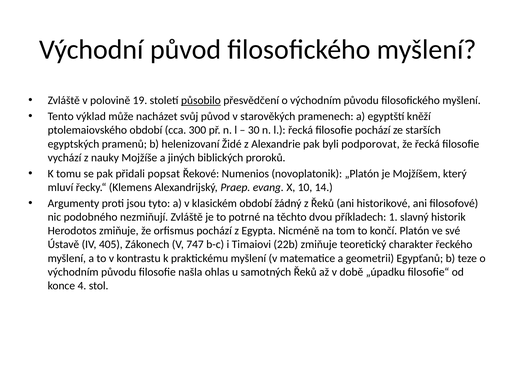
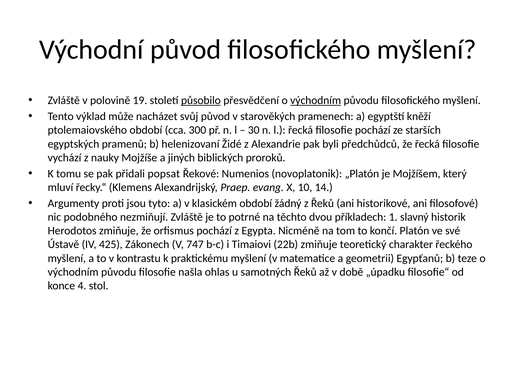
východním at (316, 101) underline: none -> present
podporovat: podporovat -> předchůdců
405: 405 -> 425
